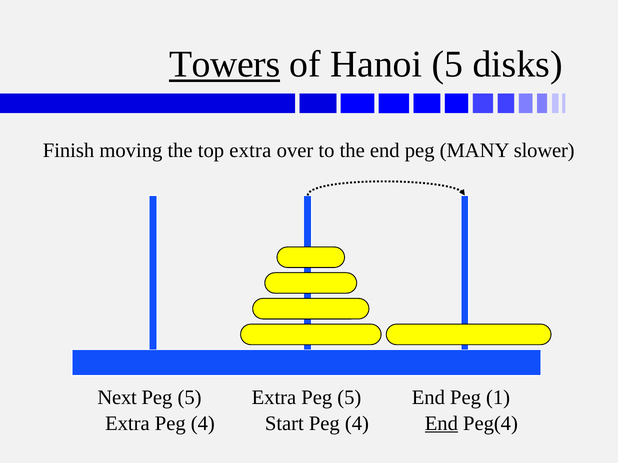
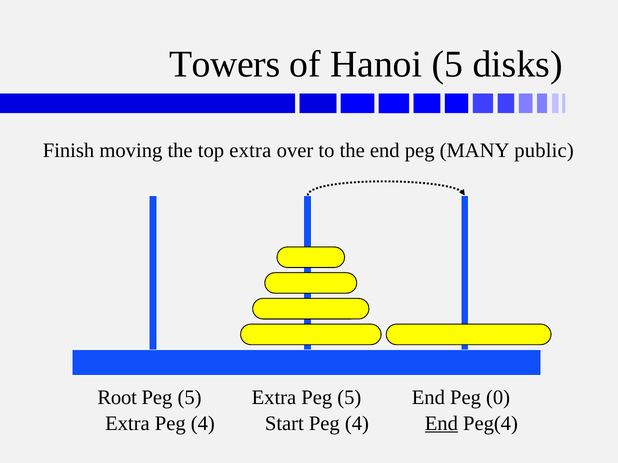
Towers underline: present -> none
slower: slower -> public
Next: Next -> Root
1: 1 -> 0
